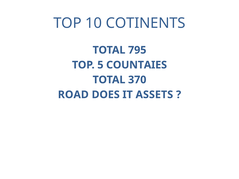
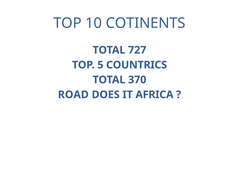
795: 795 -> 727
COUNTAIES: COUNTAIES -> COUNTRICS
ASSETS: ASSETS -> AFRICA
